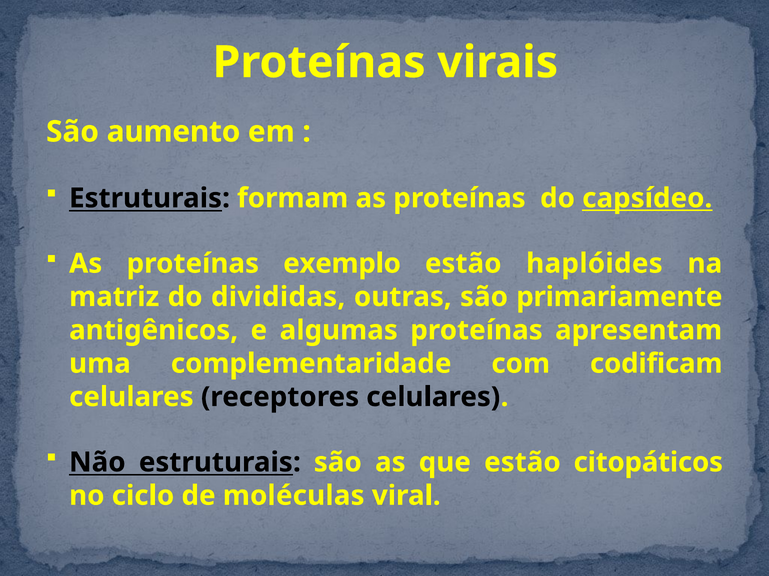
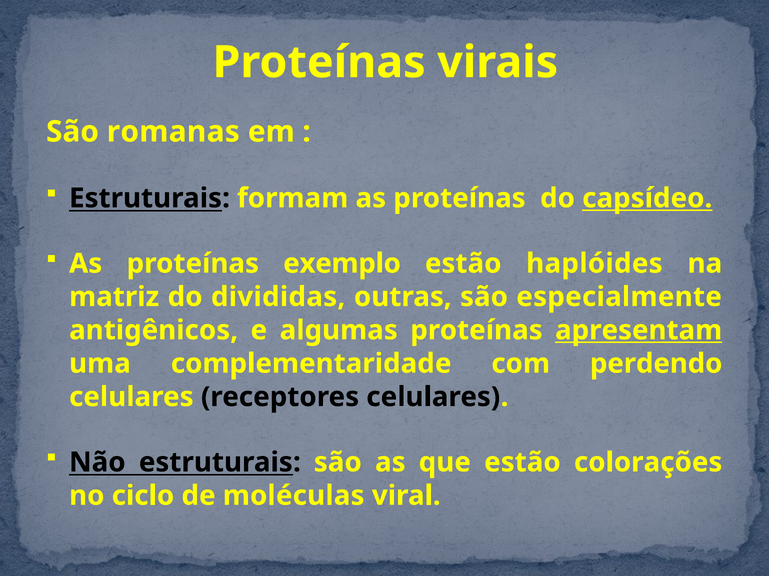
aumento: aumento -> romanas
primariamente: primariamente -> especialmente
apresentam underline: none -> present
codificam: codificam -> perdendo
citopáticos: citopáticos -> colorações
